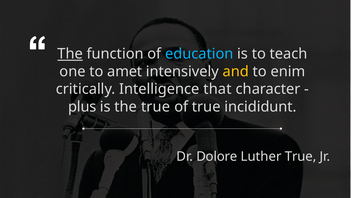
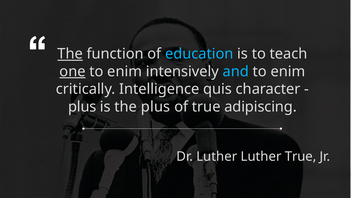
one underline: none -> present
amet at (125, 71): amet -> enim
and colour: yellow -> light blue
that: that -> quis
the true: true -> plus
incididunt: incididunt -> adipiscing
Dr Dolore: Dolore -> Luther
